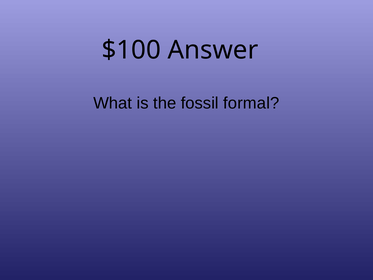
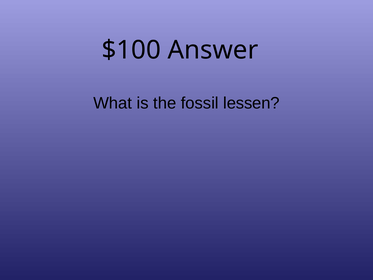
formal: formal -> lessen
